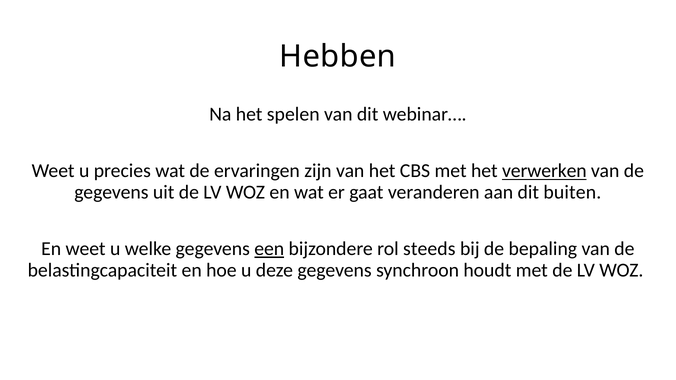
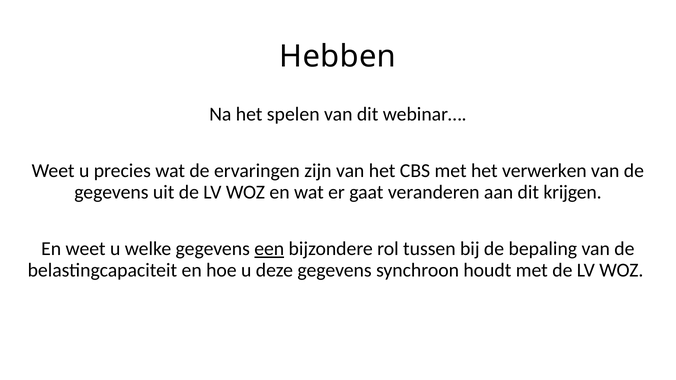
verwerken underline: present -> none
buiten: buiten -> krijgen
steeds: steeds -> tussen
